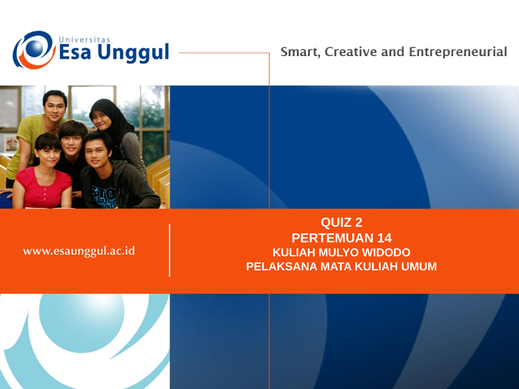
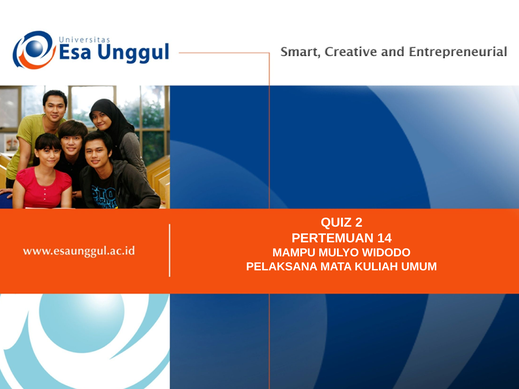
KULIAH at (294, 253): KULIAH -> MAMPU
